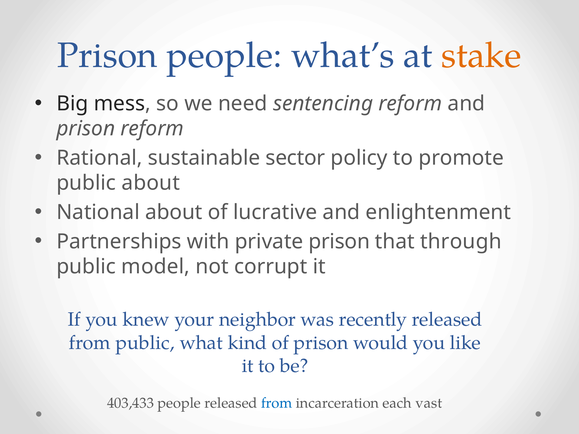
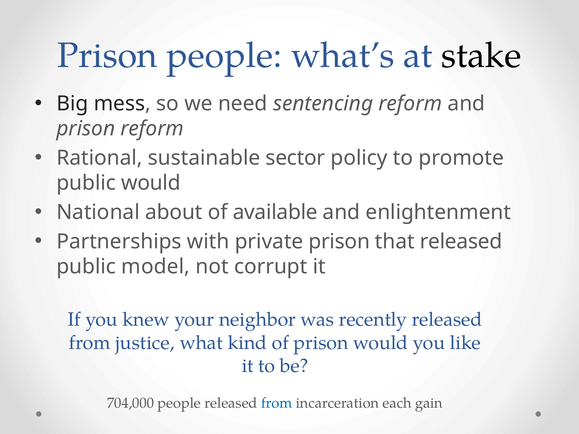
stake colour: orange -> black
public about: about -> would
lucrative: lucrative -> available
that through: through -> released
from public: public -> justice
403,433: 403,433 -> 704,000
vast: vast -> gain
